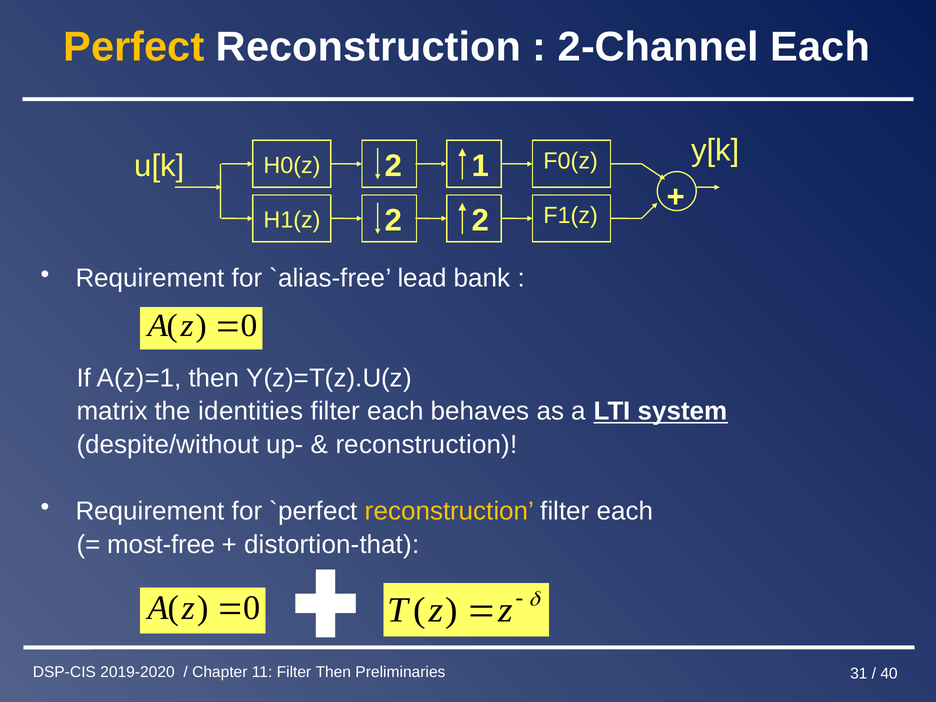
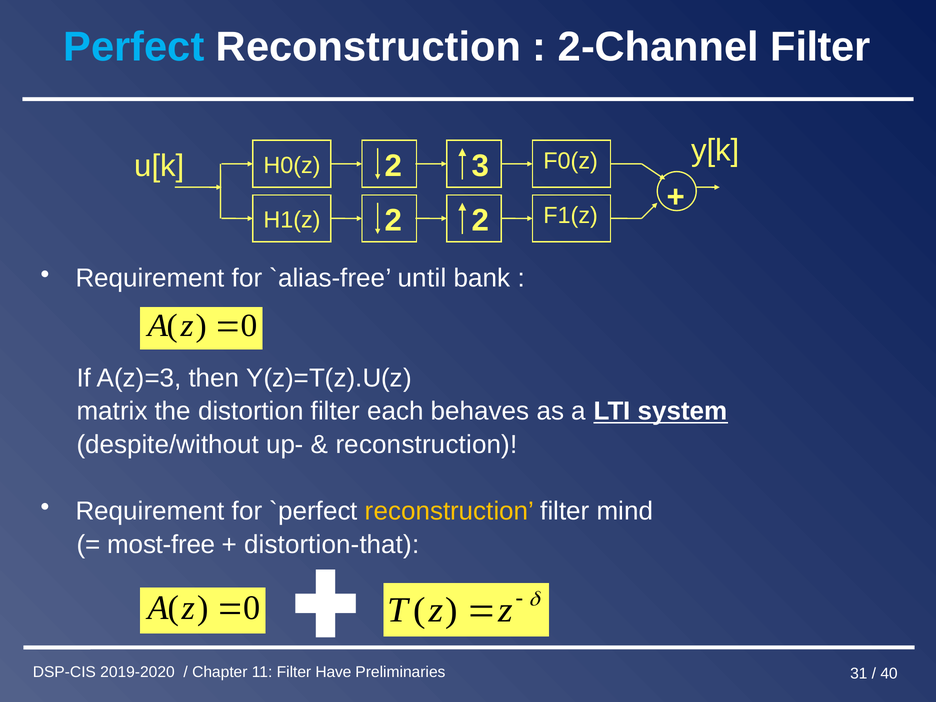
Perfect colour: yellow -> light blue
2-Channel Each: Each -> Filter
1: 1 -> 3
lead: lead -> until
A(z)=1: A(z)=1 -> A(z)=3
identities: identities -> distortion
each at (625, 511): each -> mind
Filter Then: Then -> Have
